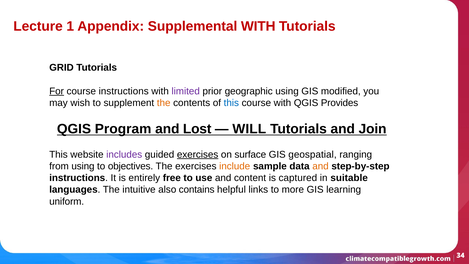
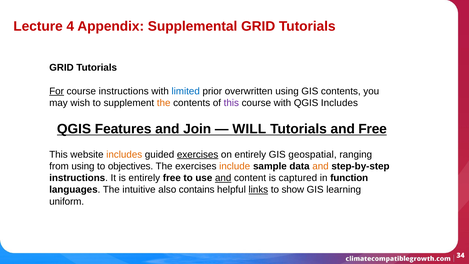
1: 1 -> 4
Supplemental WITH: WITH -> GRID
limited colour: purple -> blue
geographic: geographic -> overwritten
GIS modified: modified -> contents
this at (231, 103) colour: blue -> purple
QGIS Provides: Provides -> Includes
Program: Program -> Features
Lost: Lost -> Join
and Join: Join -> Free
includes at (124, 154) colour: purple -> orange
on surface: surface -> entirely
and at (223, 178) underline: none -> present
suitable: suitable -> function
links underline: none -> present
more: more -> show
